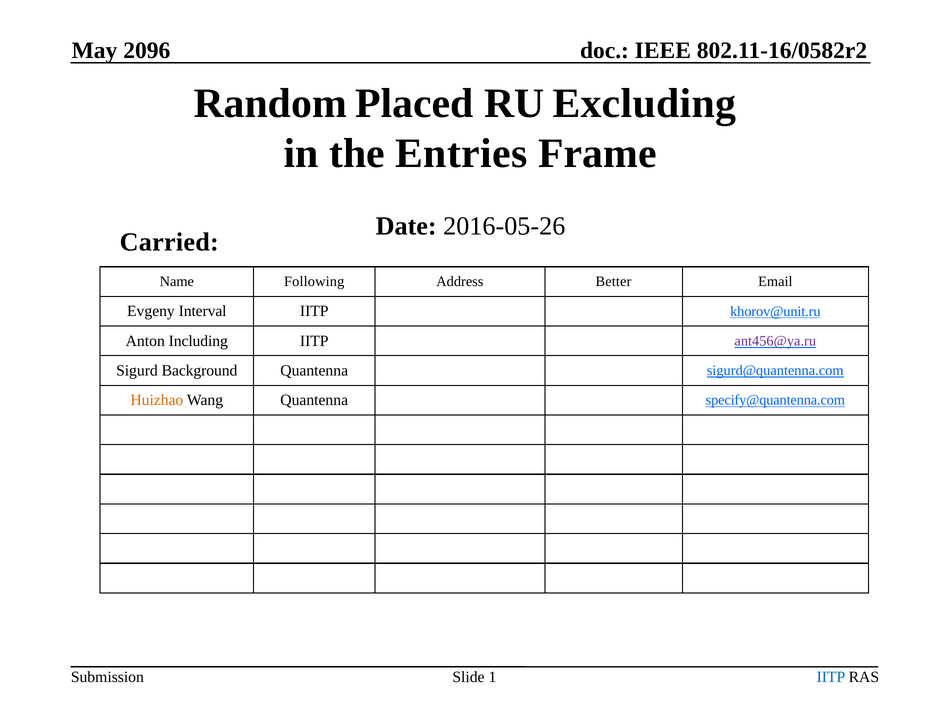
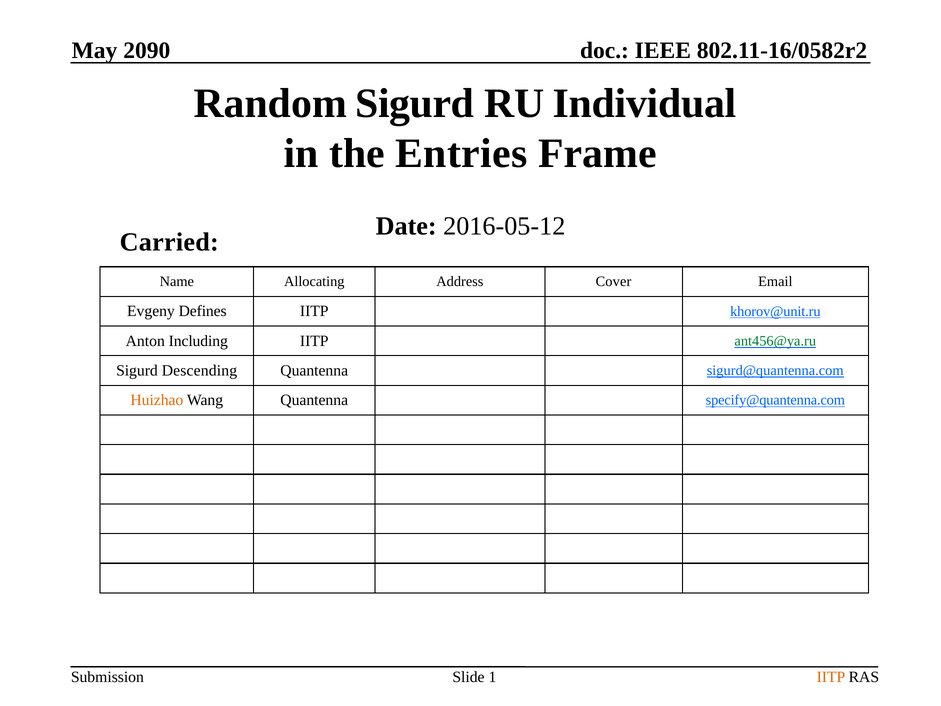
2096: 2096 -> 2090
Random Placed: Placed -> Sigurd
Excluding: Excluding -> Individual
2016-05-26: 2016-05-26 -> 2016-05-12
Following: Following -> Allocating
Better: Better -> Cover
Interval: Interval -> Defines
ant456@ya.ru colour: purple -> green
Background: Background -> Descending
IITP at (831, 677) colour: blue -> orange
